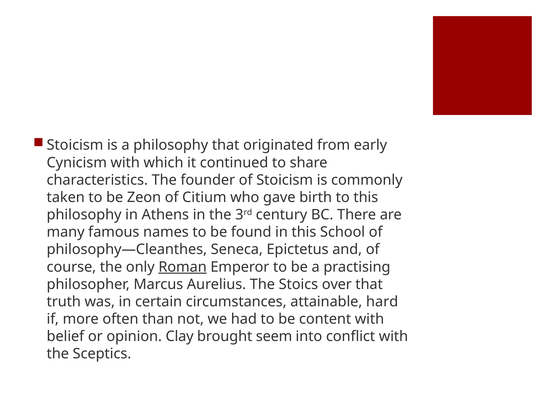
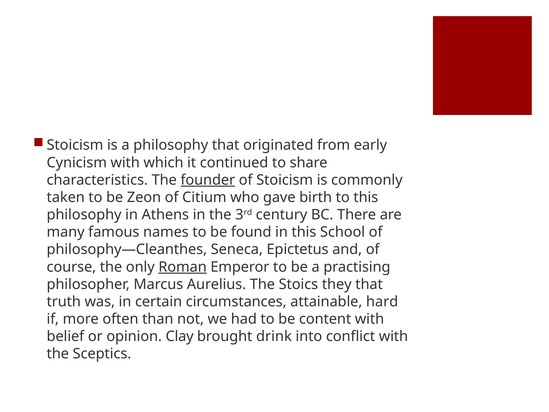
founder underline: none -> present
over: over -> they
seem: seem -> drink
